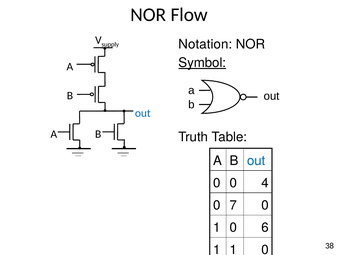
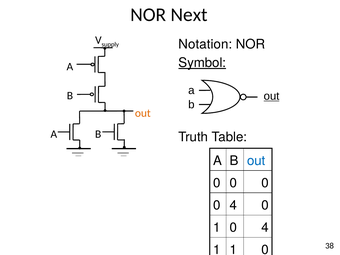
Flow: Flow -> Next
out at (272, 96) underline: none -> present
out at (143, 113) colour: blue -> orange
4 at (265, 183): 4 -> 0
7 at (233, 205): 7 -> 4
1 0 6: 6 -> 4
